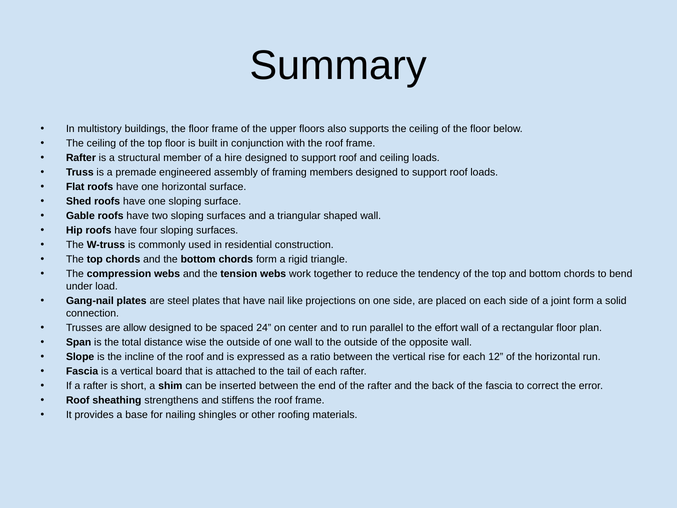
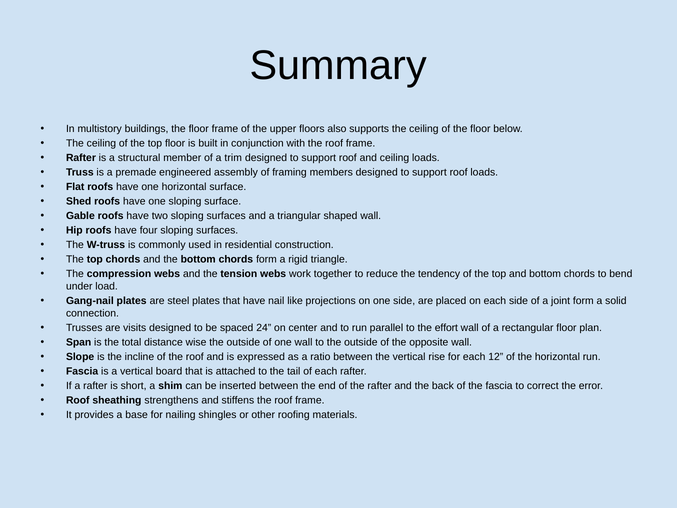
hire: hire -> trim
allow: allow -> visits
